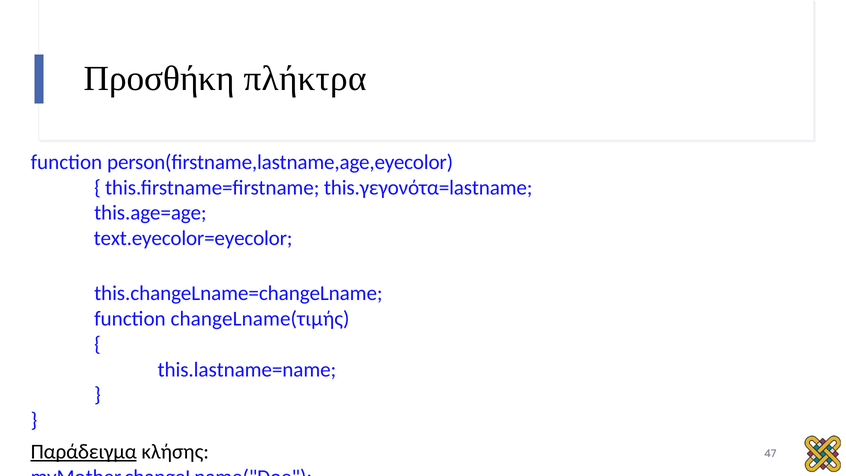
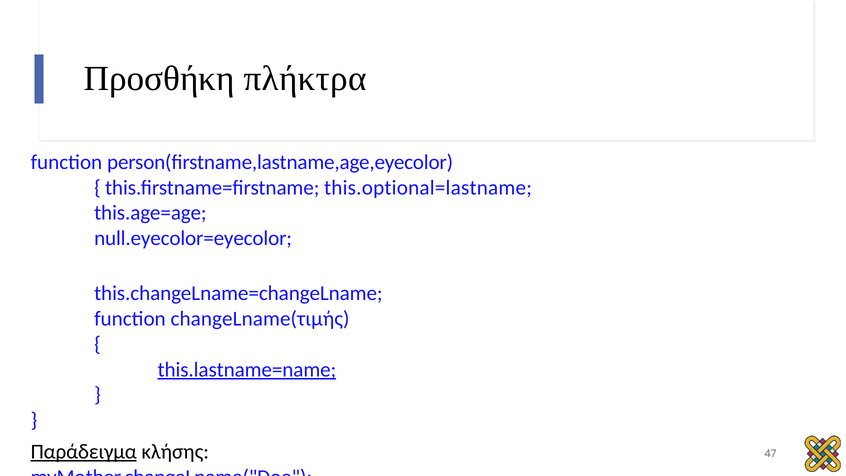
this.γεγονότα=lastname: this.γεγονότα=lastname -> this.optional=lastname
text.eyecolor=eyecolor: text.eyecolor=eyecolor -> null.eyecolor=eyecolor
this.lastname=name underline: none -> present
